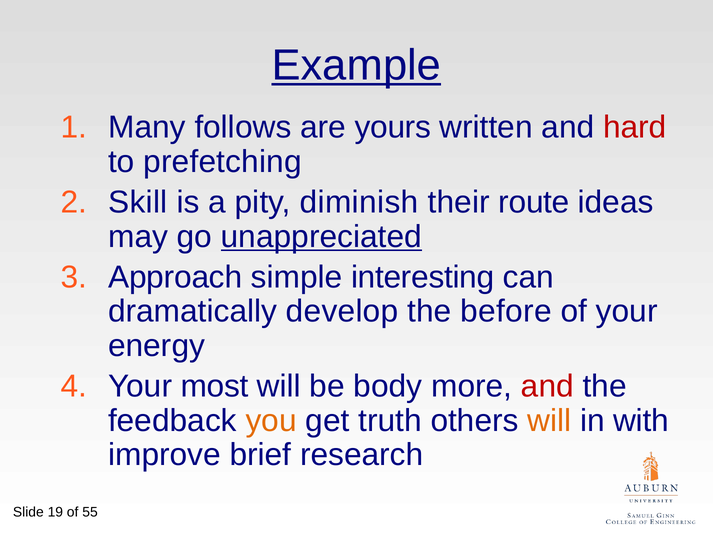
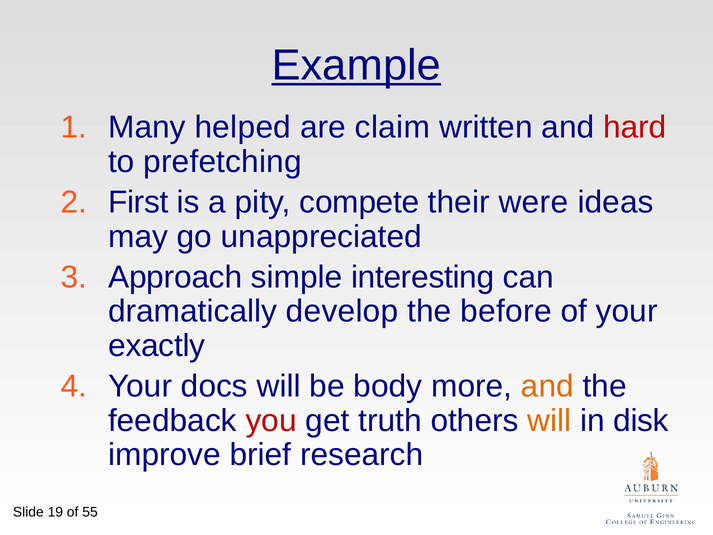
follows: follows -> helped
yours: yours -> claim
Skill: Skill -> First
diminish: diminish -> compete
route: route -> were
unappreciated underline: present -> none
energy: energy -> exactly
most: most -> docs
and at (547, 386) colour: red -> orange
you colour: orange -> red
with: with -> disk
